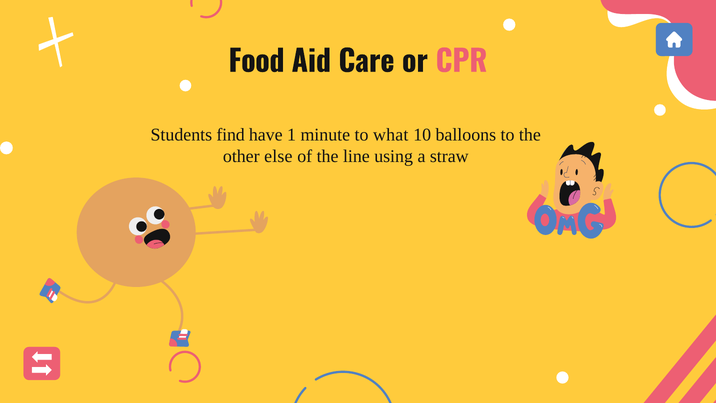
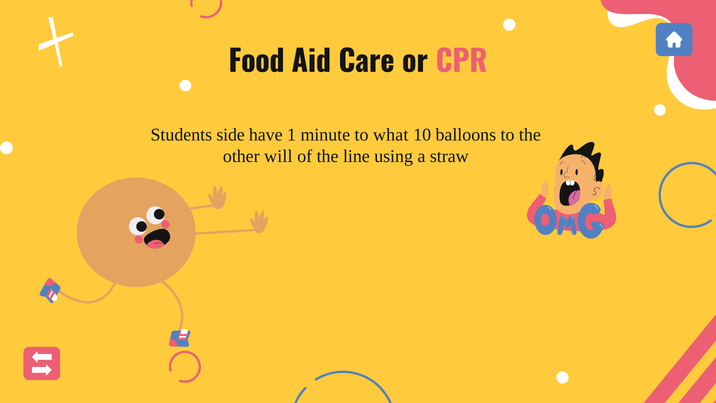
find: find -> side
else: else -> will
